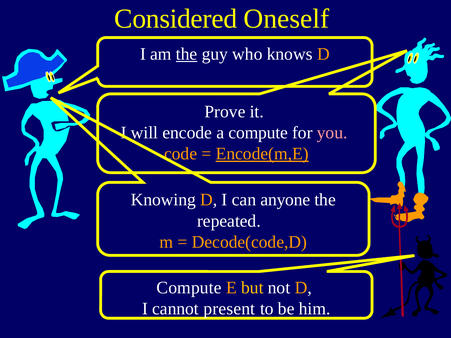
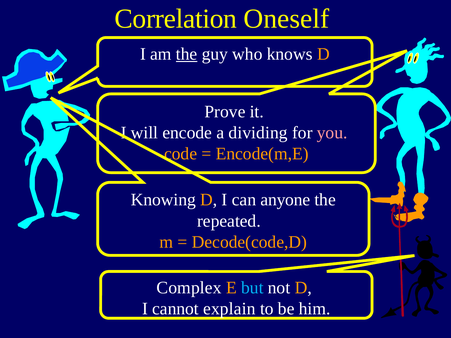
Considered: Considered -> Correlation
a compute: compute -> dividing
Encode(m,E underline: present -> none
Compute at (189, 288): Compute -> Complex
but colour: yellow -> light blue
present: present -> explain
